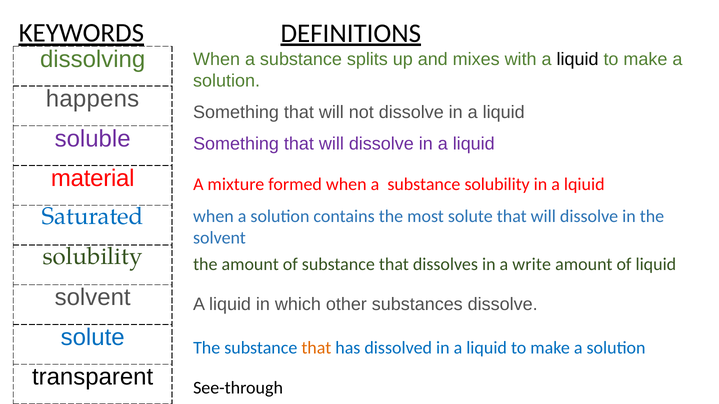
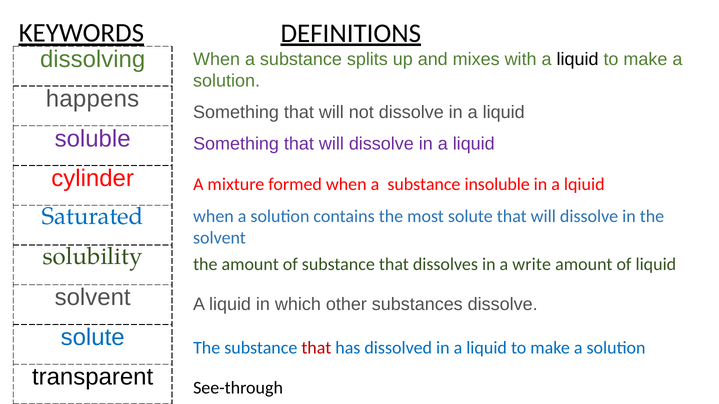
material: material -> cylinder
substance solubility: solubility -> insoluble
that at (316, 348) colour: orange -> red
